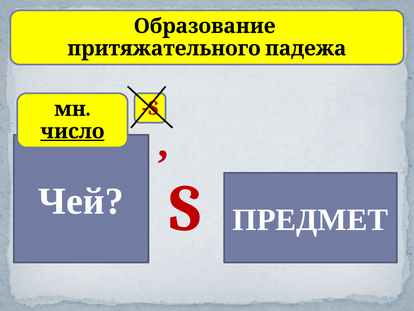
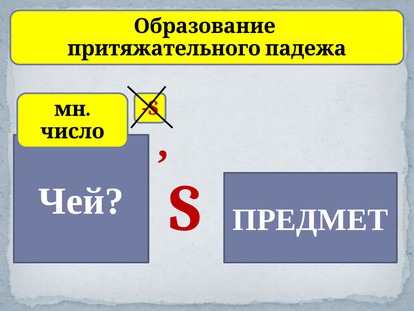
число underline: present -> none
